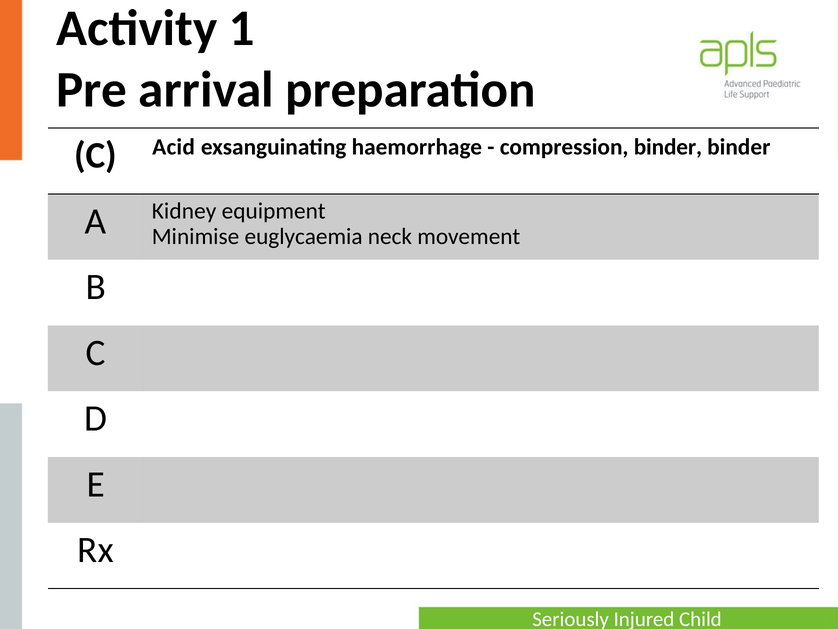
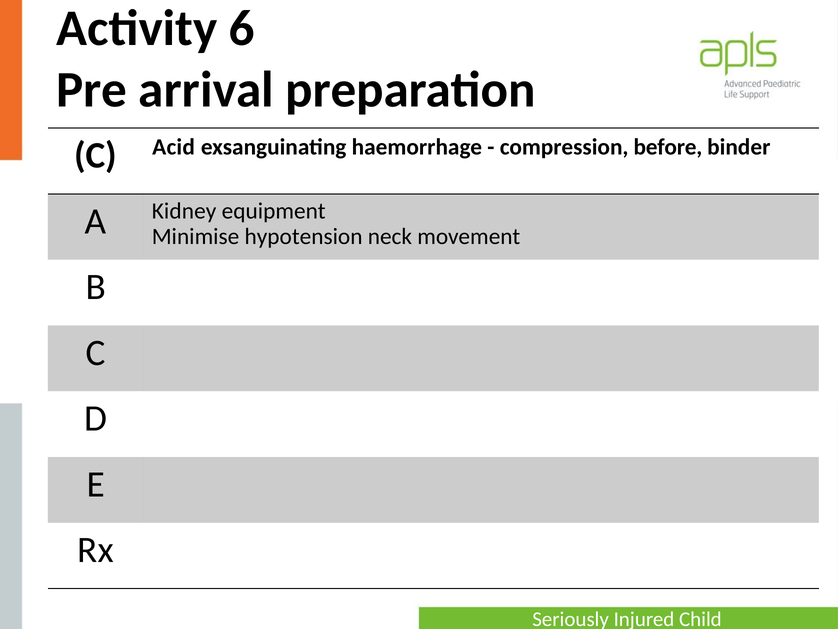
1: 1 -> 6
compression binder: binder -> before
euglycaemia: euglycaemia -> hypotension
